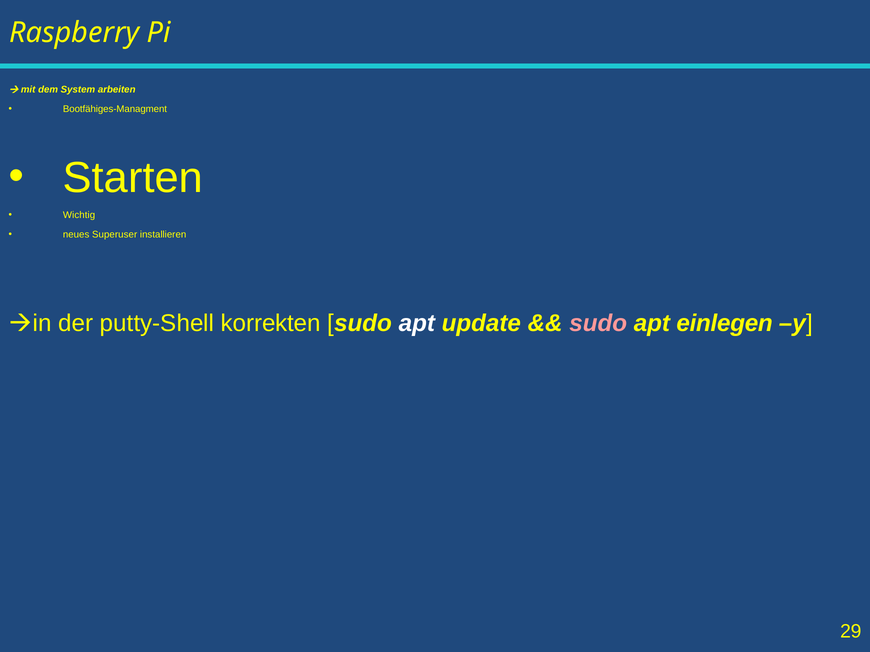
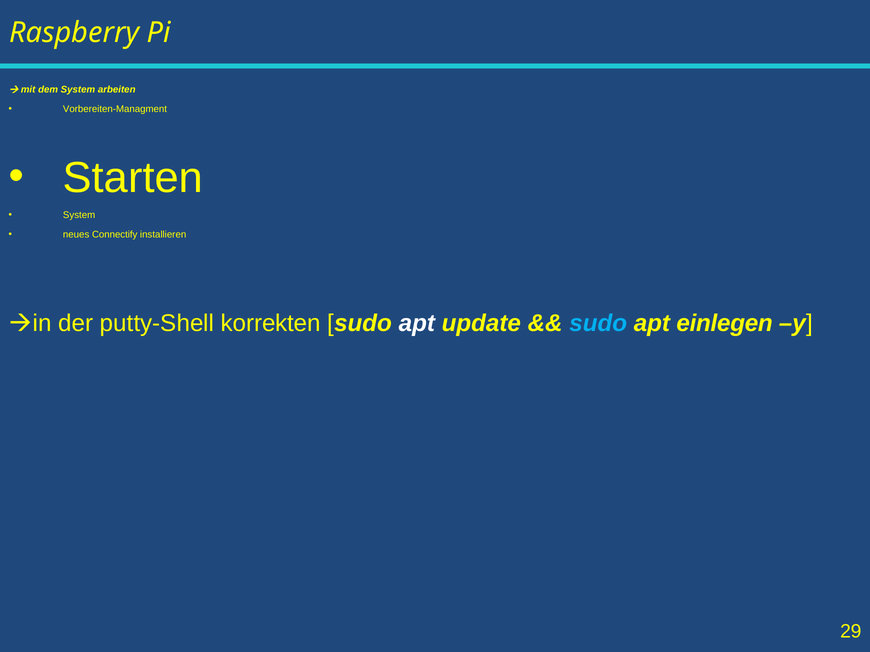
Bootfähiges-Managment: Bootfähiges-Managment -> Vorbereiten-Managment
Wichtig at (79, 215): Wichtig -> System
Superuser: Superuser -> Connectify
sudo at (598, 324) colour: pink -> light blue
